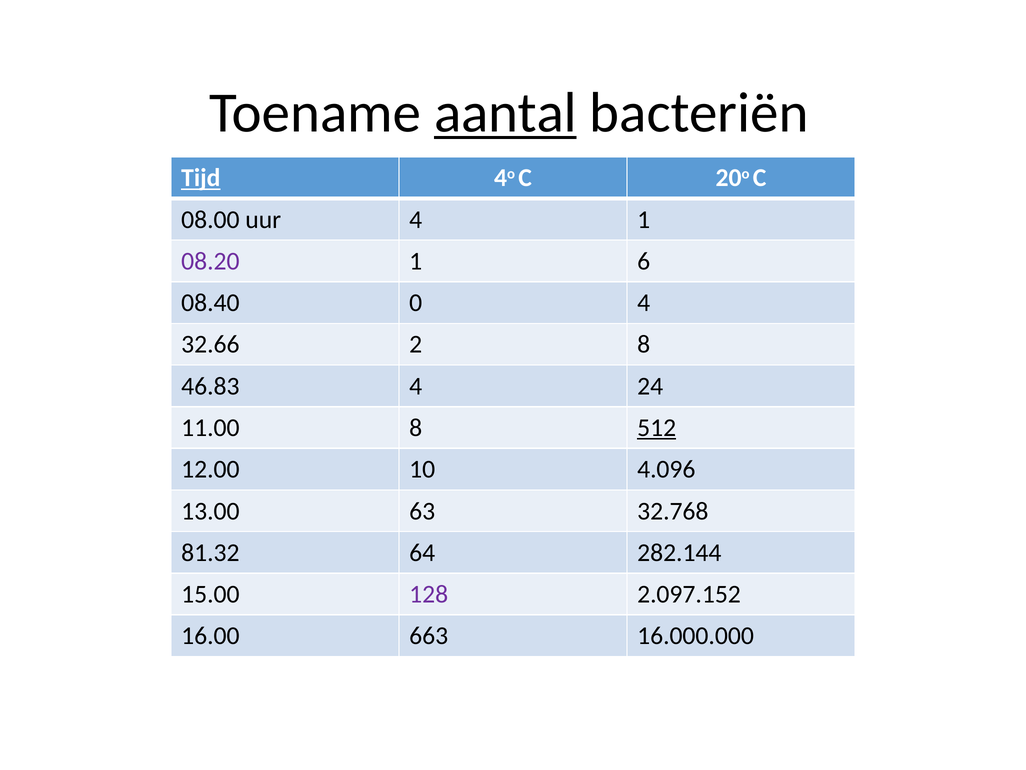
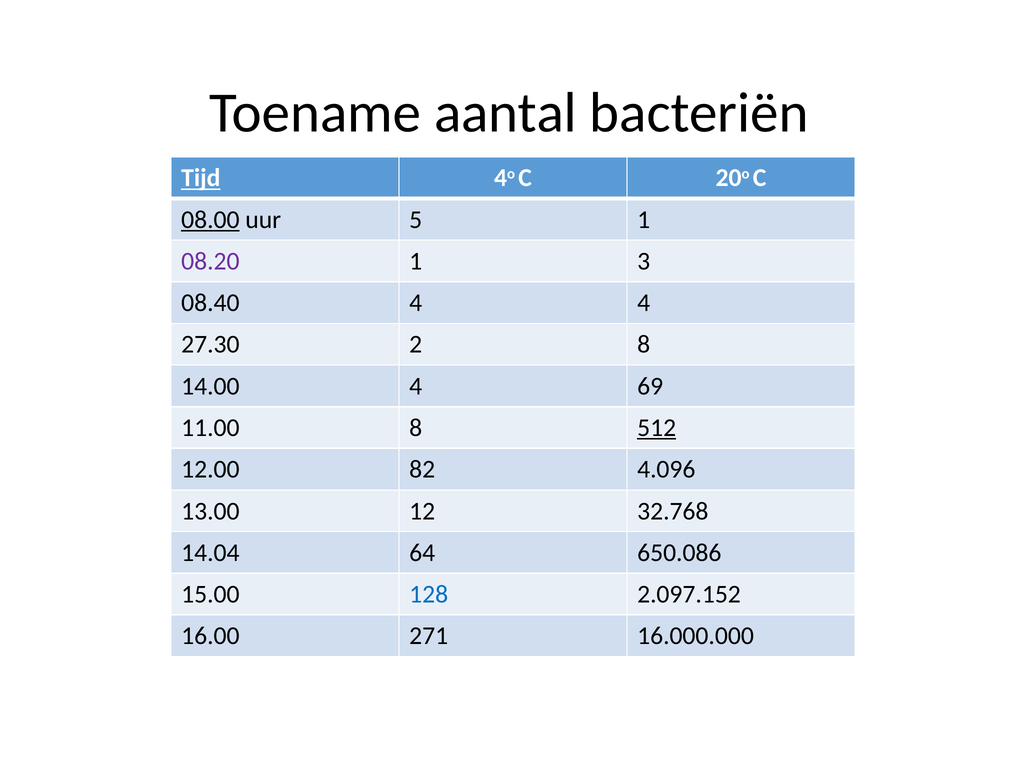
aantal underline: present -> none
08.00 underline: none -> present
uur 4: 4 -> 5
6: 6 -> 3
08.40 0: 0 -> 4
32.66: 32.66 -> 27.30
46.83: 46.83 -> 14.00
24: 24 -> 69
10: 10 -> 82
63: 63 -> 12
81.32: 81.32 -> 14.04
282.144: 282.144 -> 650.086
128 colour: purple -> blue
663: 663 -> 271
